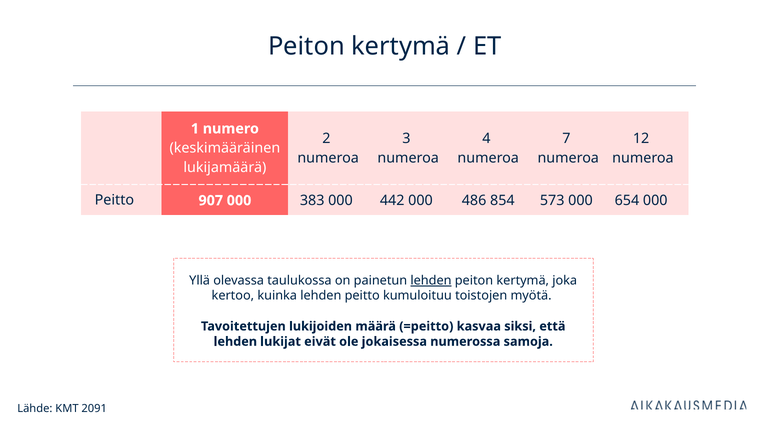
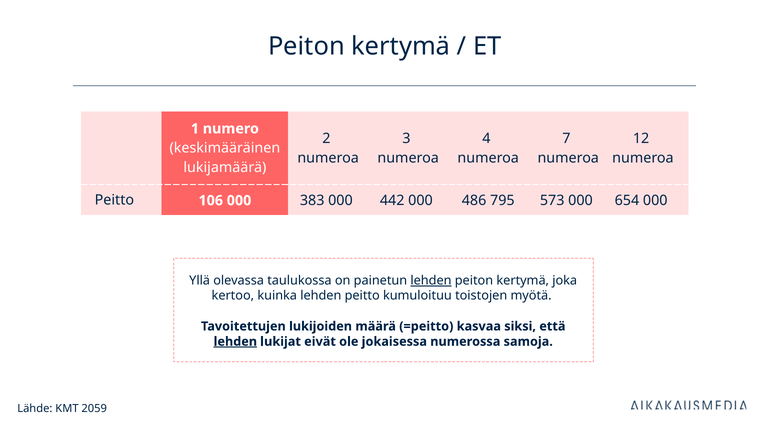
907: 907 -> 106
854: 854 -> 795
lehden at (235, 341) underline: none -> present
2091: 2091 -> 2059
